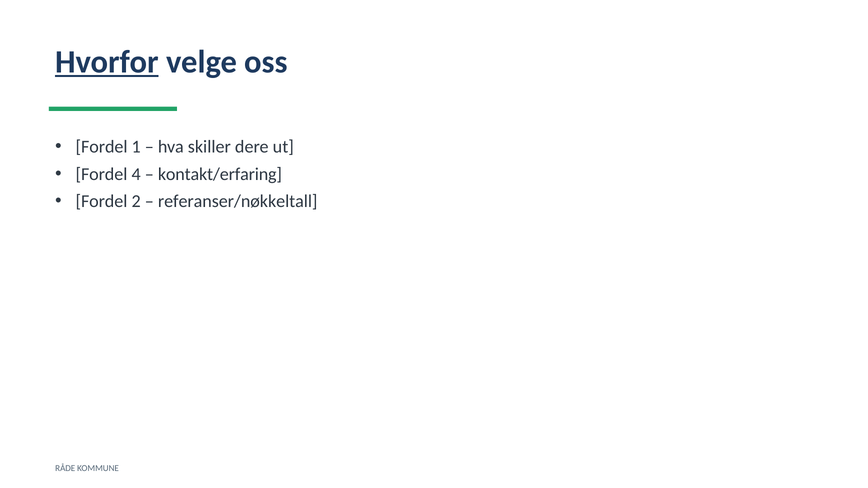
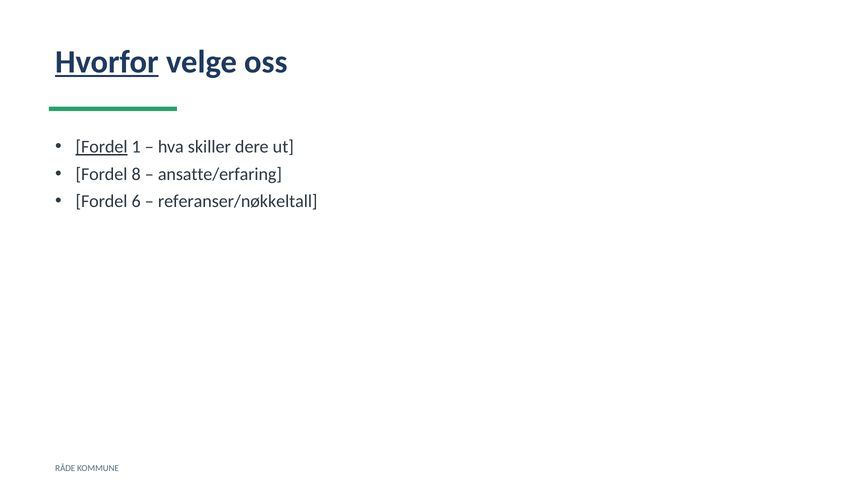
Fordel at (102, 147) underline: none -> present
4: 4 -> 8
kontakt/erfaring: kontakt/erfaring -> ansatte/erfaring
2: 2 -> 6
